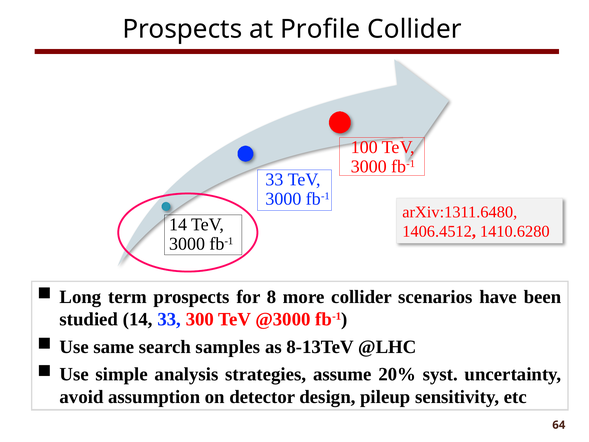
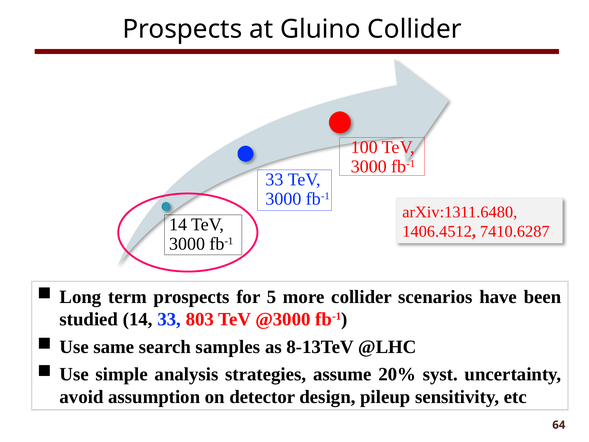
Profile: Profile -> Gluino
1410.6280: 1410.6280 -> 7410.6287
8: 8 -> 5
300: 300 -> 803
